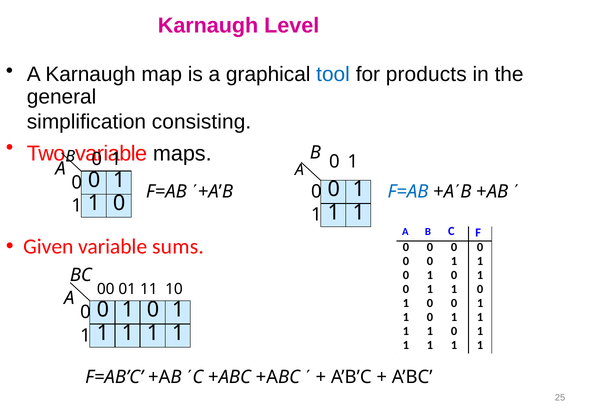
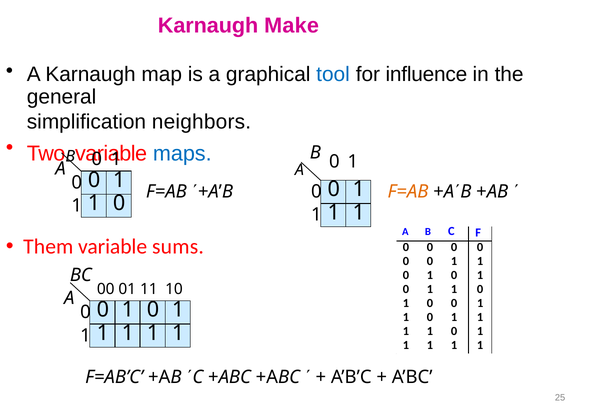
Level: Level -> Make
products: products -> influence
consisting: consisting -> neighbors
maps colour: black -> blue
F=AB at (408, 192) colour: blue -> orange
Given: Given -> Them
